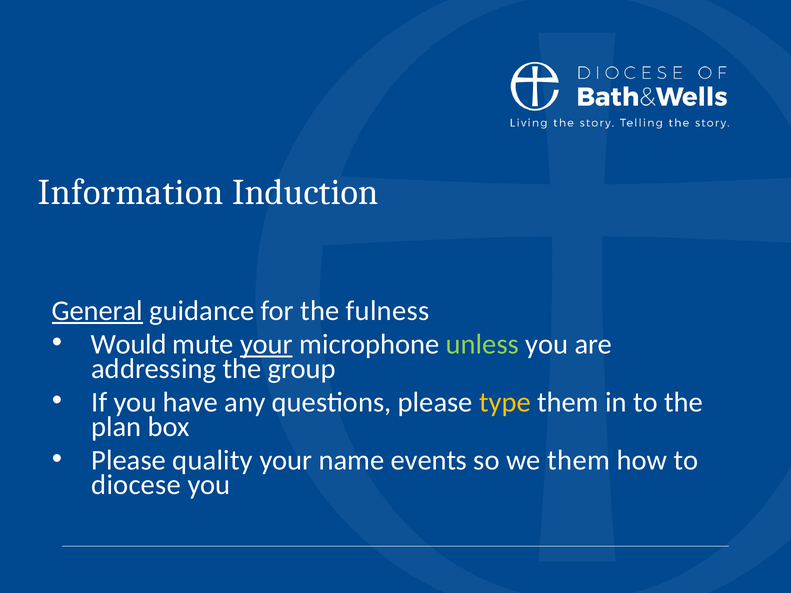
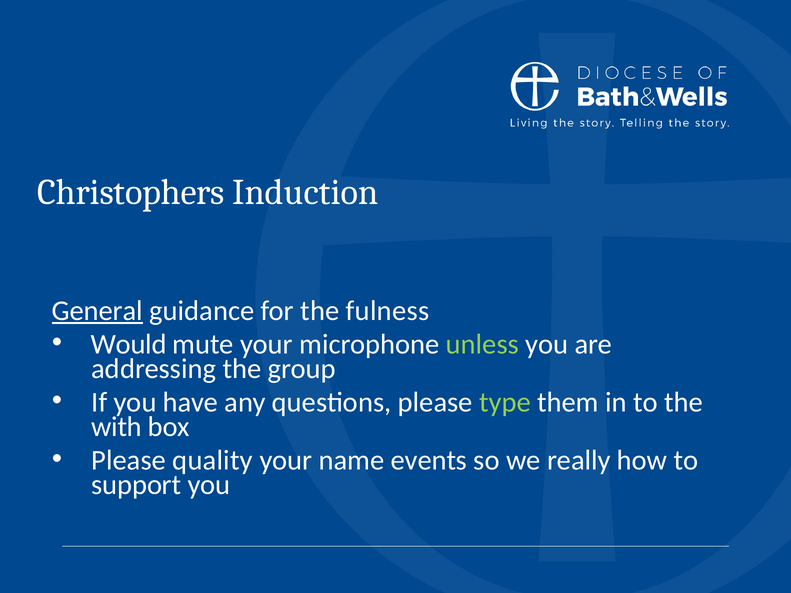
Information: Information -> Christophers
your at (266, 344) underline: present -> none
type colour: yellow -> light green
plan: plan -> with
we them: them -> really
diocese: diocese -> support
